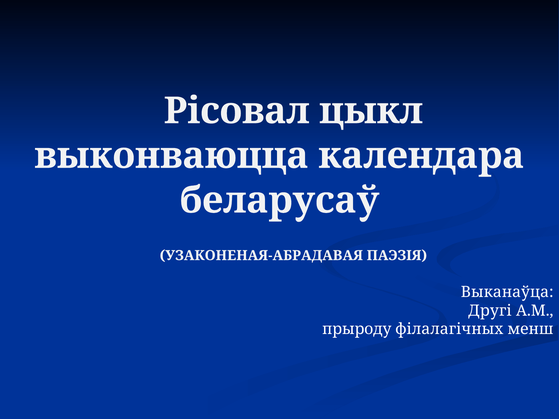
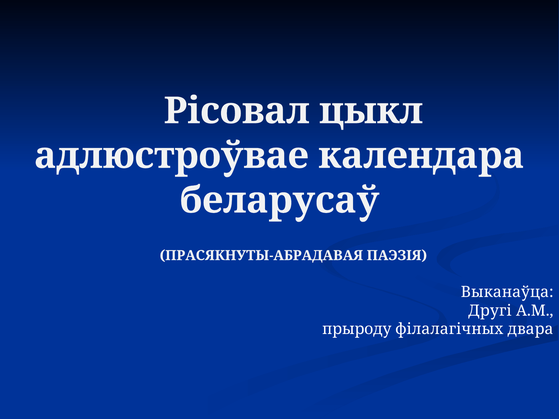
выконваюцца: выконваюцца -> адлюстроўвае
УЗАКОНЕНАЯ-АБРАДАВАЯ: УЗАКОНЕНАЯ-АБРАДАВАЯ -> ПРАСЯКНУТЫ-АБРАДАВАЯ
менш: менш -> двара
